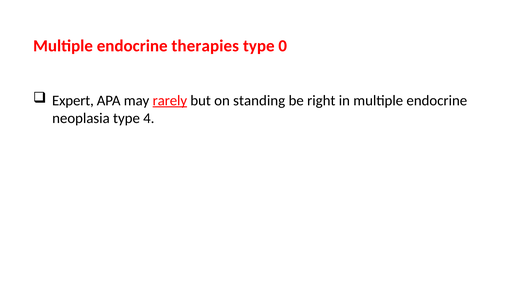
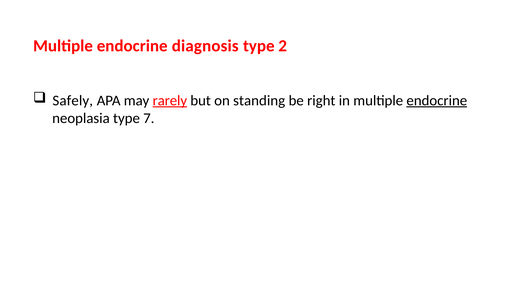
therapies: therapies -> diagnosis
0: 0 -> 2
Expert: Expert -> Safely
endocrine at (437, 101) underline: none -> present
4: 4 -> 7
